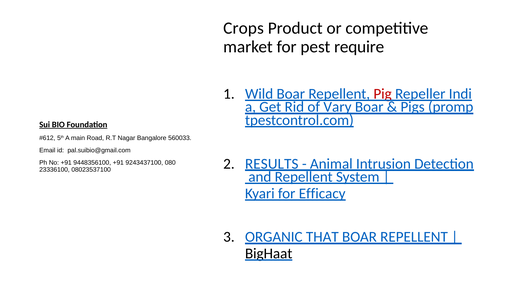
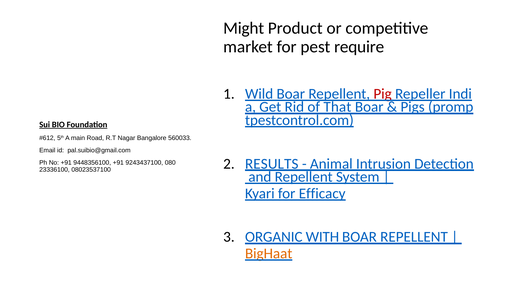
Crops: Crops -> Might
Vary: Vary -> That
THAT: THAT -> WITH
BigHaat colour: black -> orange
